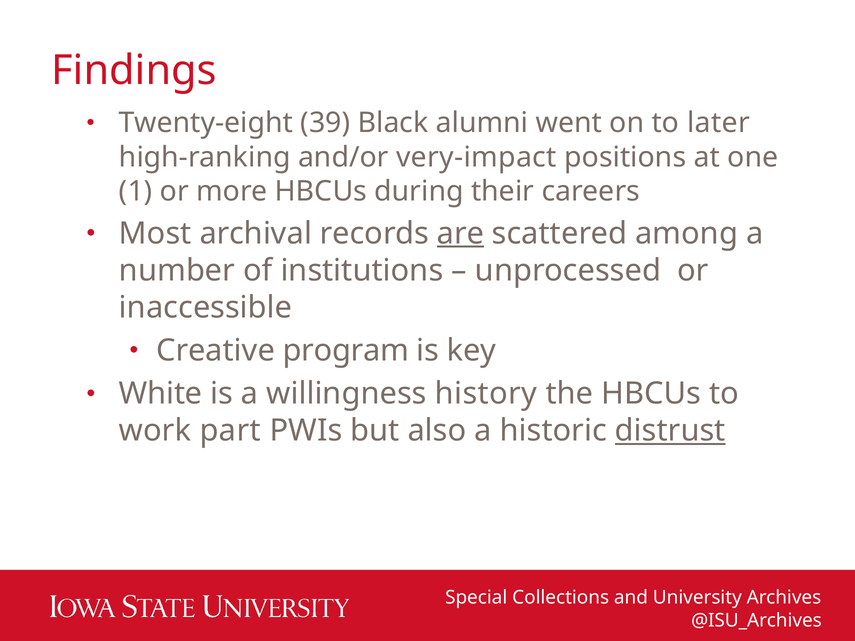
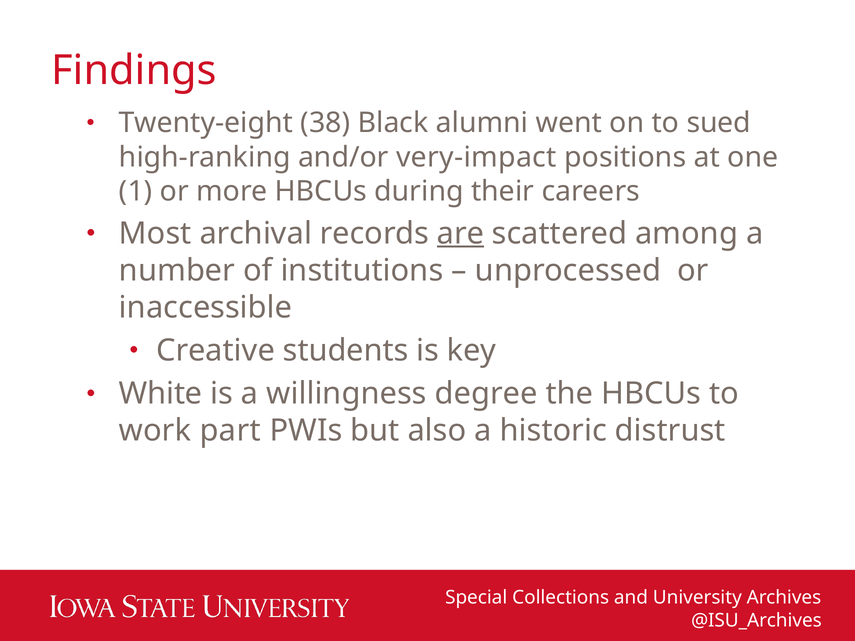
39: 39 -> 38
later: later -> sued
program: program -> students
history: history -> degree
distrust underline: present -> none
